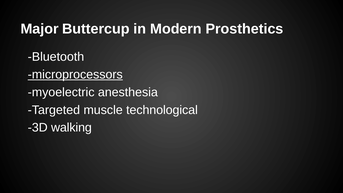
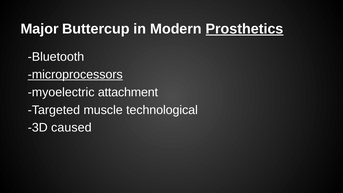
Prosthetics underline: none -> present
anesthesia: anesthesia -> attachment
walking: walking -> caused
